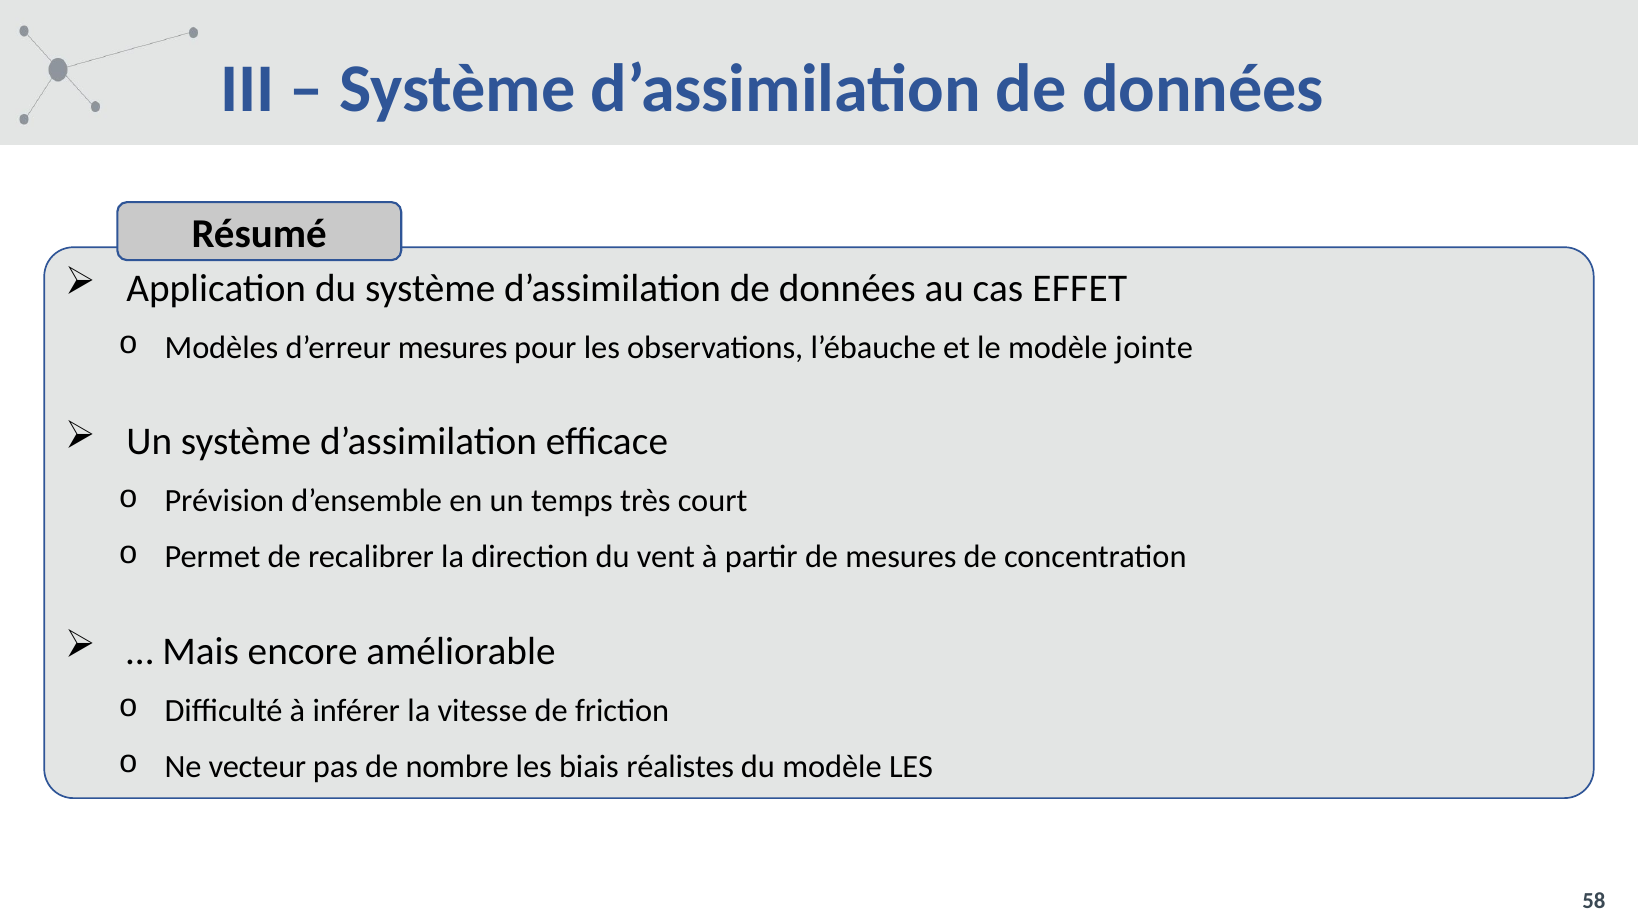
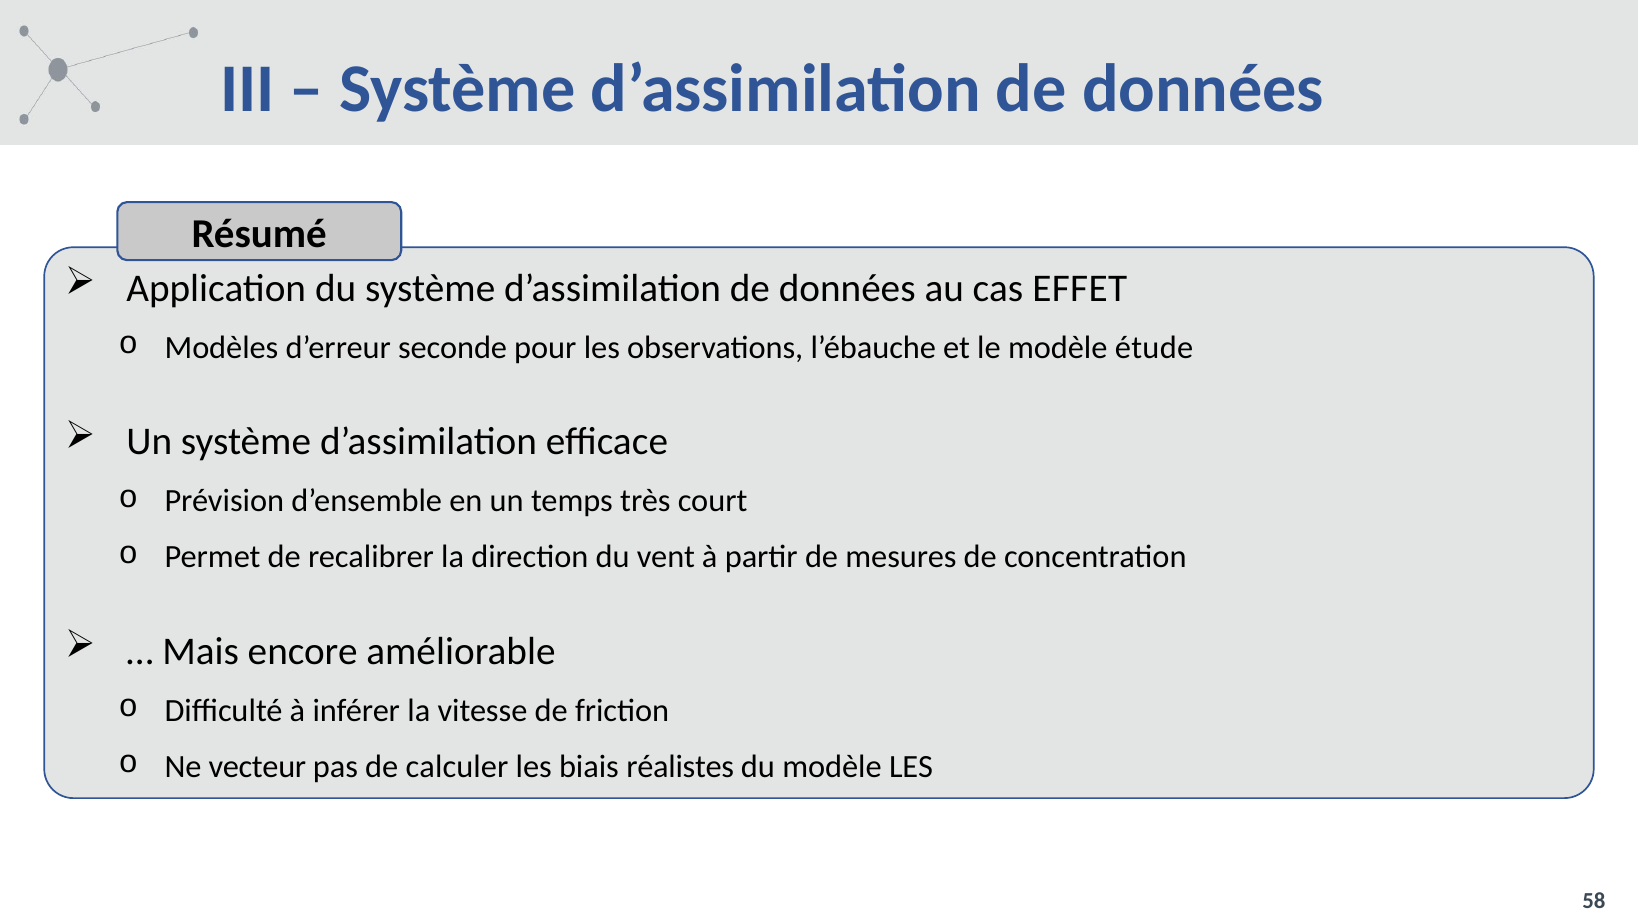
d’erreur mesures: mesures -> seconde
jointe: jointe -> étude
nombre: nombre -> calculer
